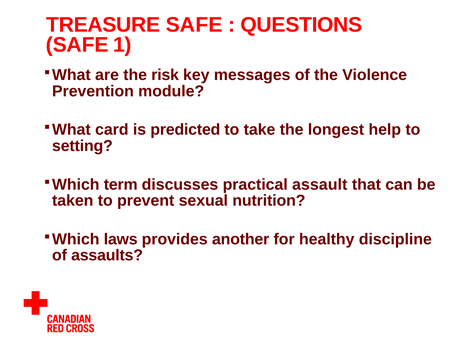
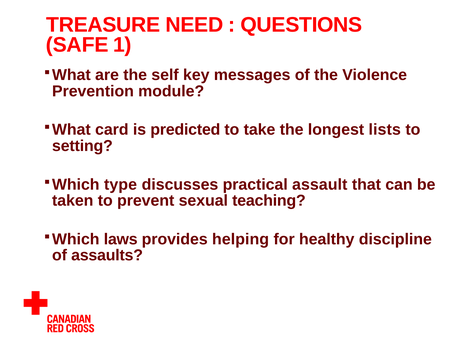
TREASURE SAFE: SAFE -> NEED
risk: risk -> self
help: help -> lists
term: term -> type
nutrition: nutrition -> teaching
another: another -> helping
